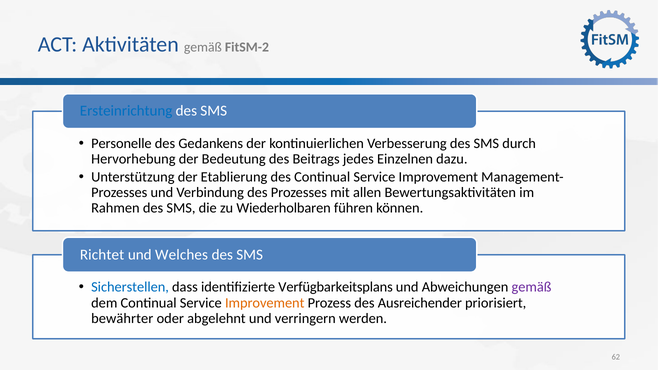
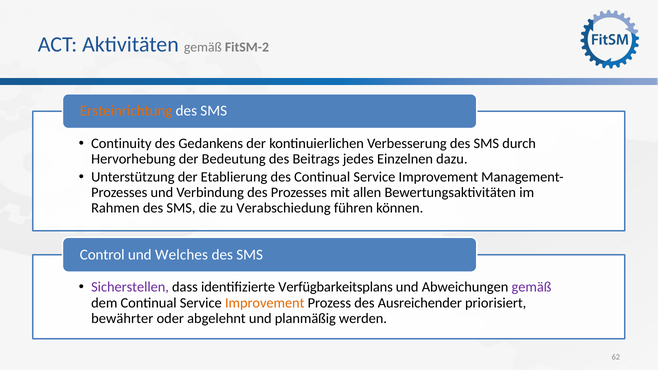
Ersteinrichtung colour: blue -> orange
Personelle: Personelle -> Continuity
Wiederholbaren: Wiederholbaren -> Verabschiedung
Richtet: Richtet -> Control
Sicherstellen colour: blue -> purple
verringern: verringern -> planmäßig
